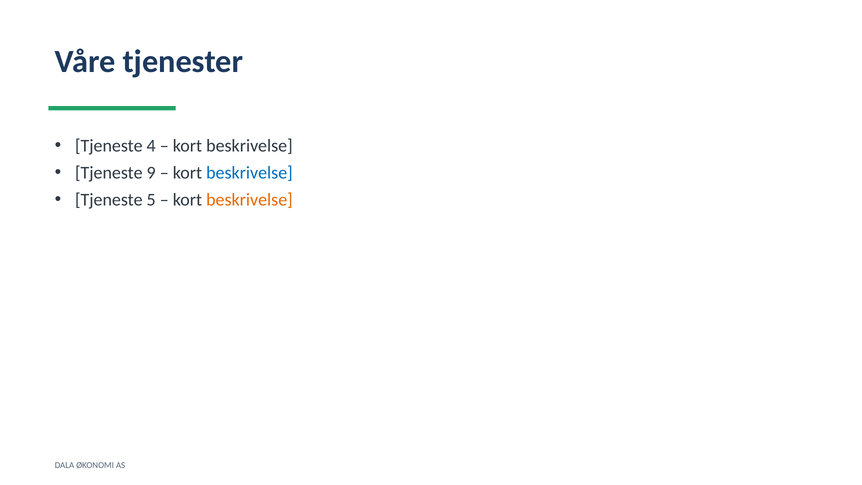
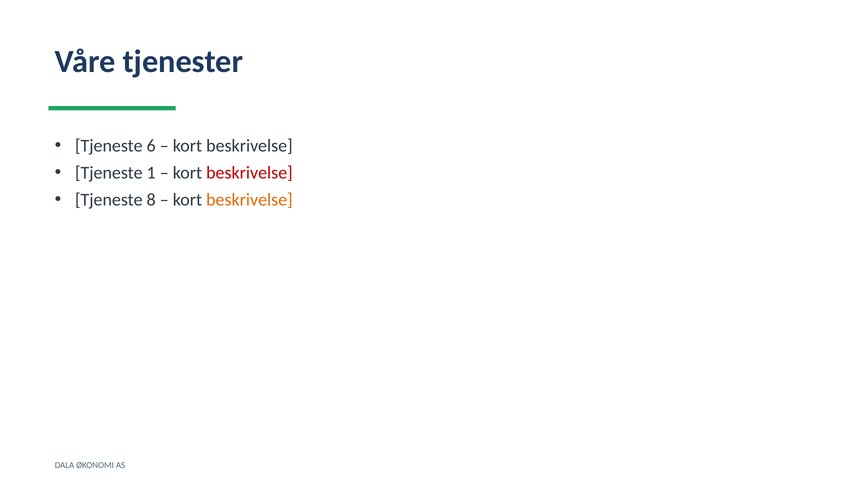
4: 4 -> 6
9: 9 -> 1
beskrivelse at (249, 173) colour: blue -> red
5: 5 -> 8
